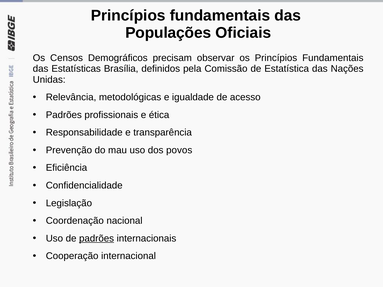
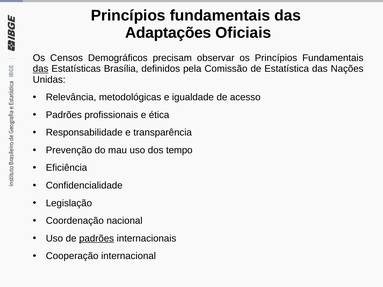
Populações: Populações -> Adaptações
das at (41, 69) underline: none -> present
povos: povos -> tempo
